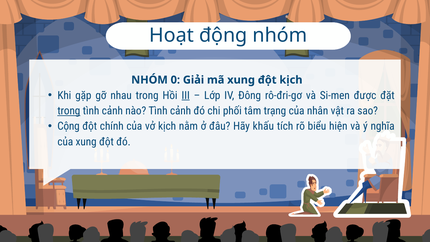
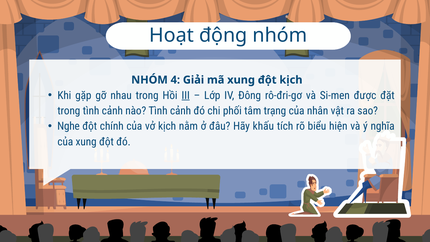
0: 0 -> 4
trong at (69, 111) underline: present -> none
Cộng: Cộng -> Nghe
